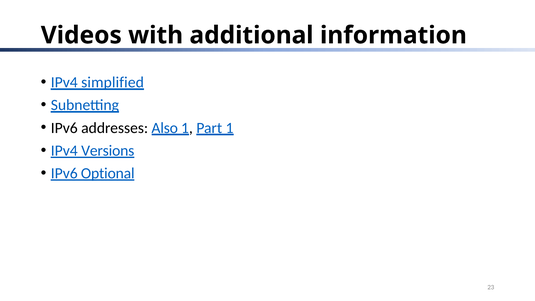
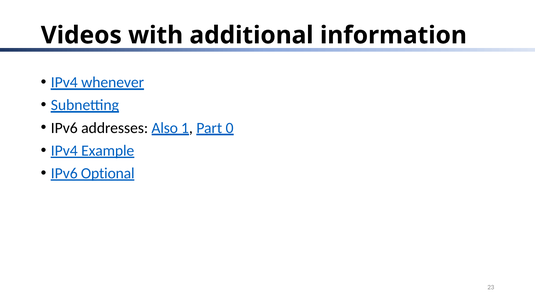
simplified: simplified -> whenever
Part 1: 1 -> 0
Versions: Versions -> Example
